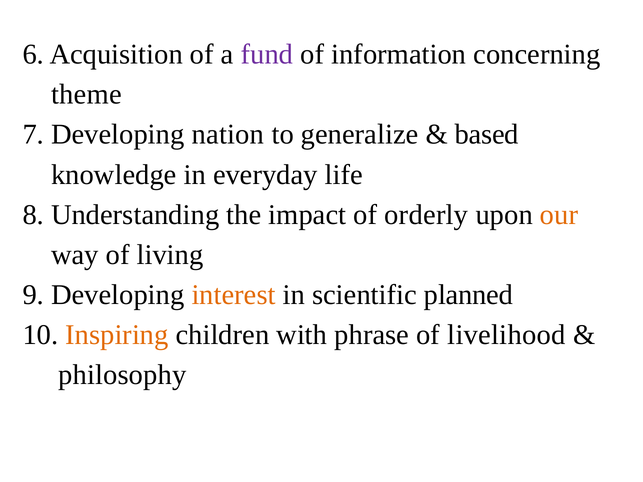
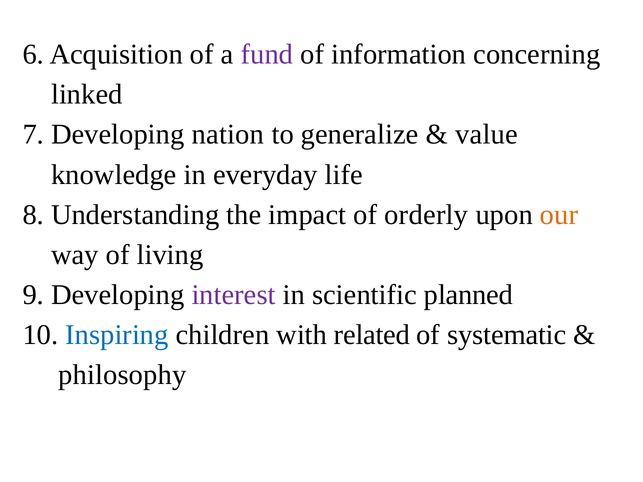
theme: theme -> linked
based: based -> value
interest colour: orange -> purple
Inspiring colour: orange -> blue
phrase: phrase -> related
livelihood: livelihood -> systematic
